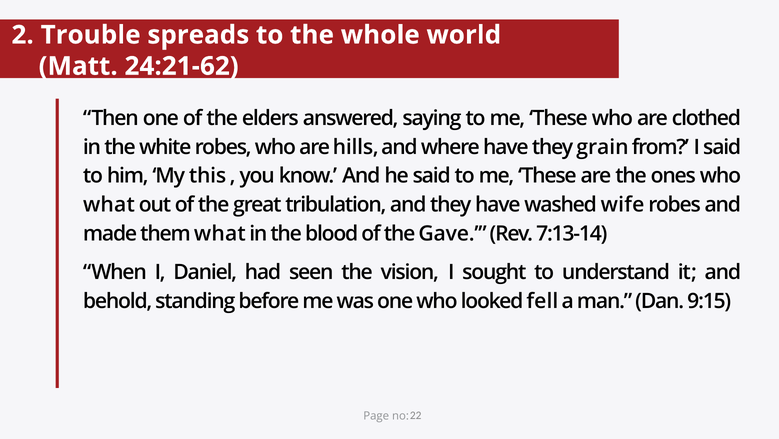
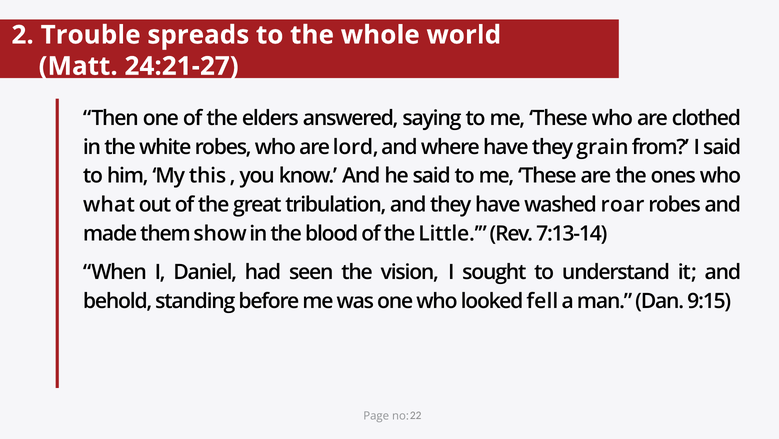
24:21-62: 24:21-62 -> 24:21-27
hills: hills -> lord
wife: wife -> roar
them what: what -> show
Gave: Gave -> Little
